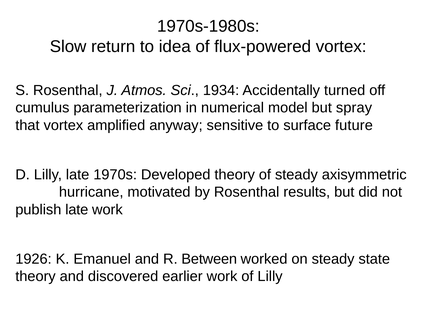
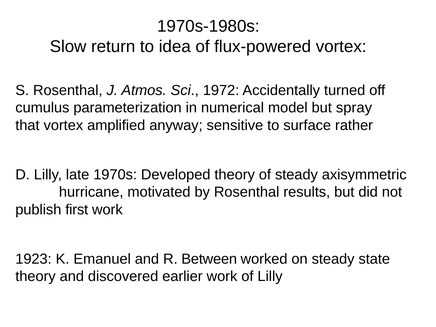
1934: 1934 -> 1972
future: future -> rather
publish late: late -> first
1926: 1926 -> 1923
